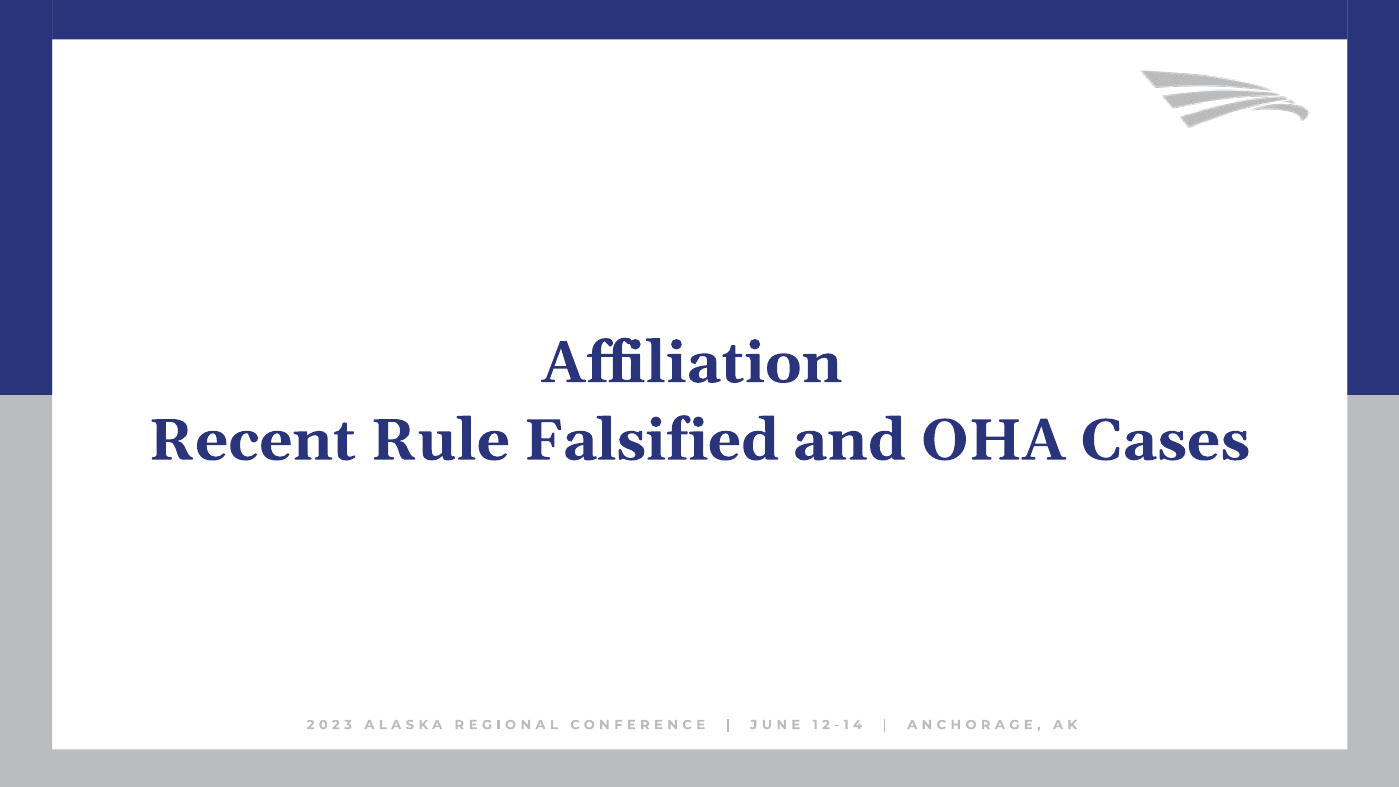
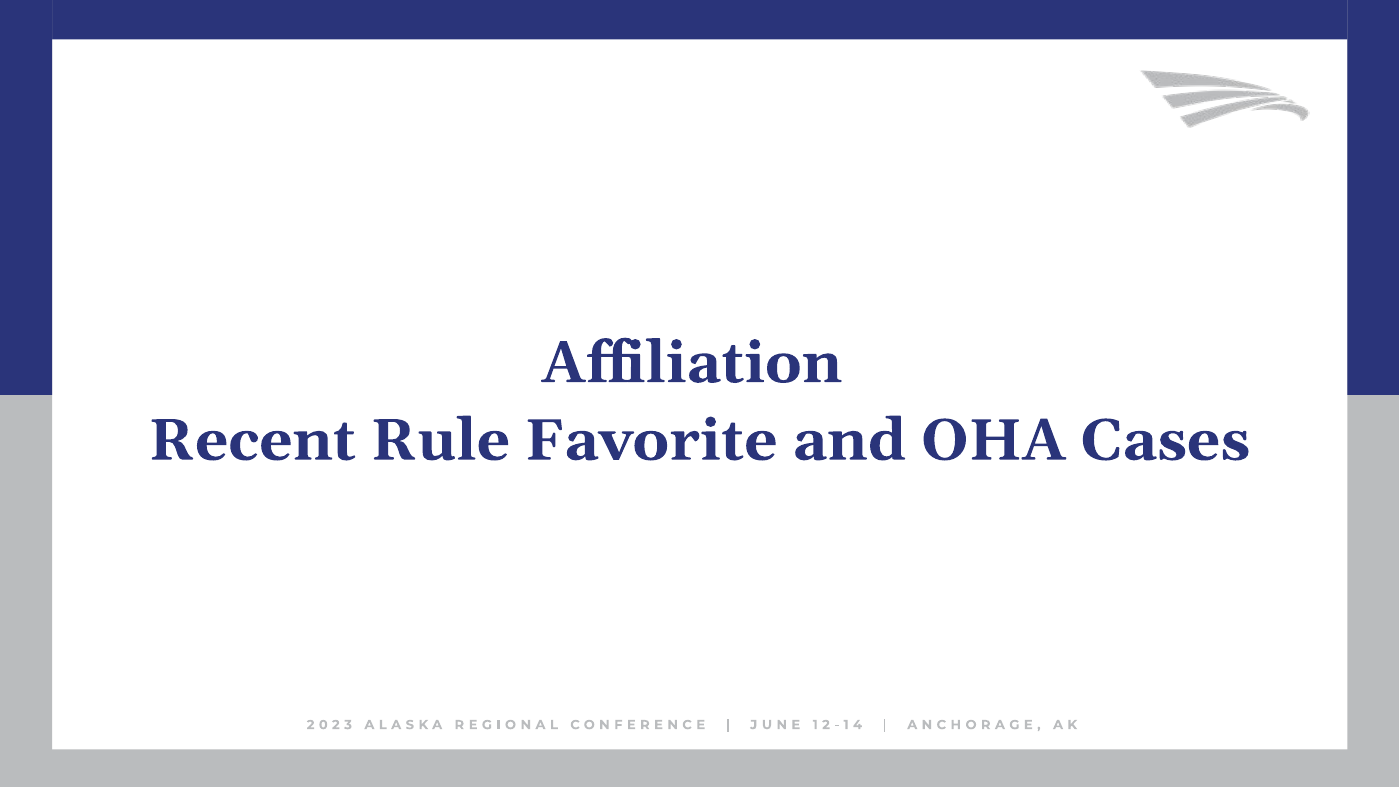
Falsified: Falsified -> Favorite
